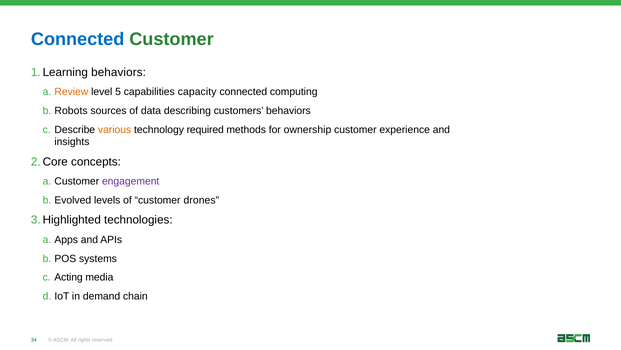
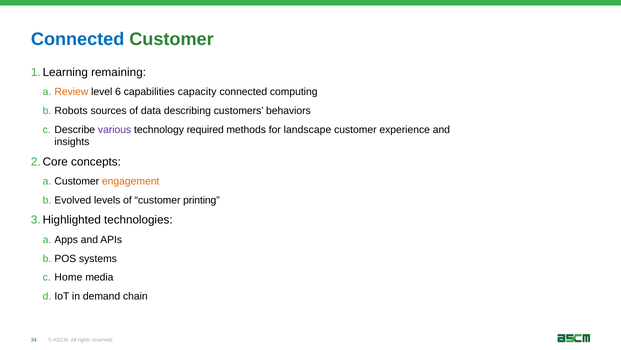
behaviors at (119, 72): behaviors -> remaining
5: 5 -> 6
various colour: orange -> purple
ownership: ownership -> landscape
engagement colour: purple -> orange
drones: drones -> printing
Acting: Acting -> Home
